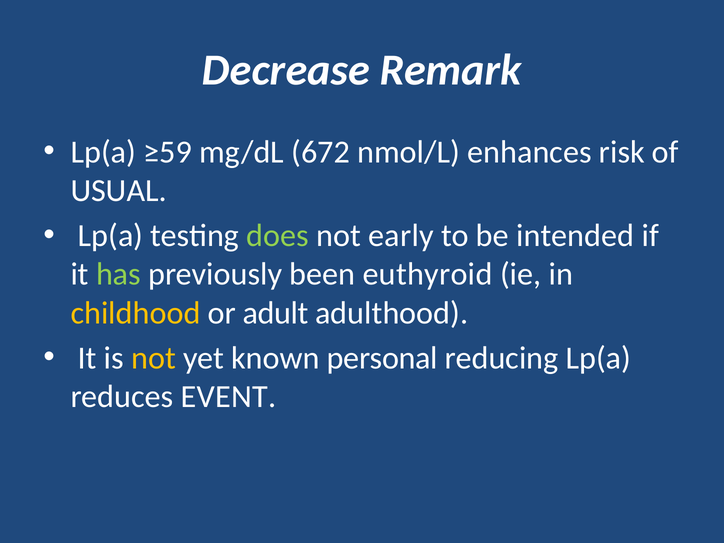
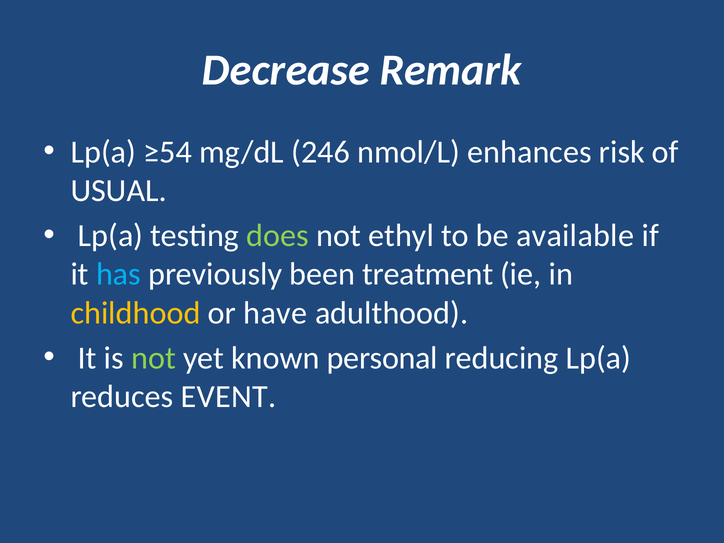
≥59: ≥59 -> ≥54
672: 672 -> 246
early: early -> ethyl
intended: intended -> available
has colour: light green -> light blue
euthyroid: euthyroid -> treatment
adult: adult -> have
not at (154, 358) colour: yellow -> light green
